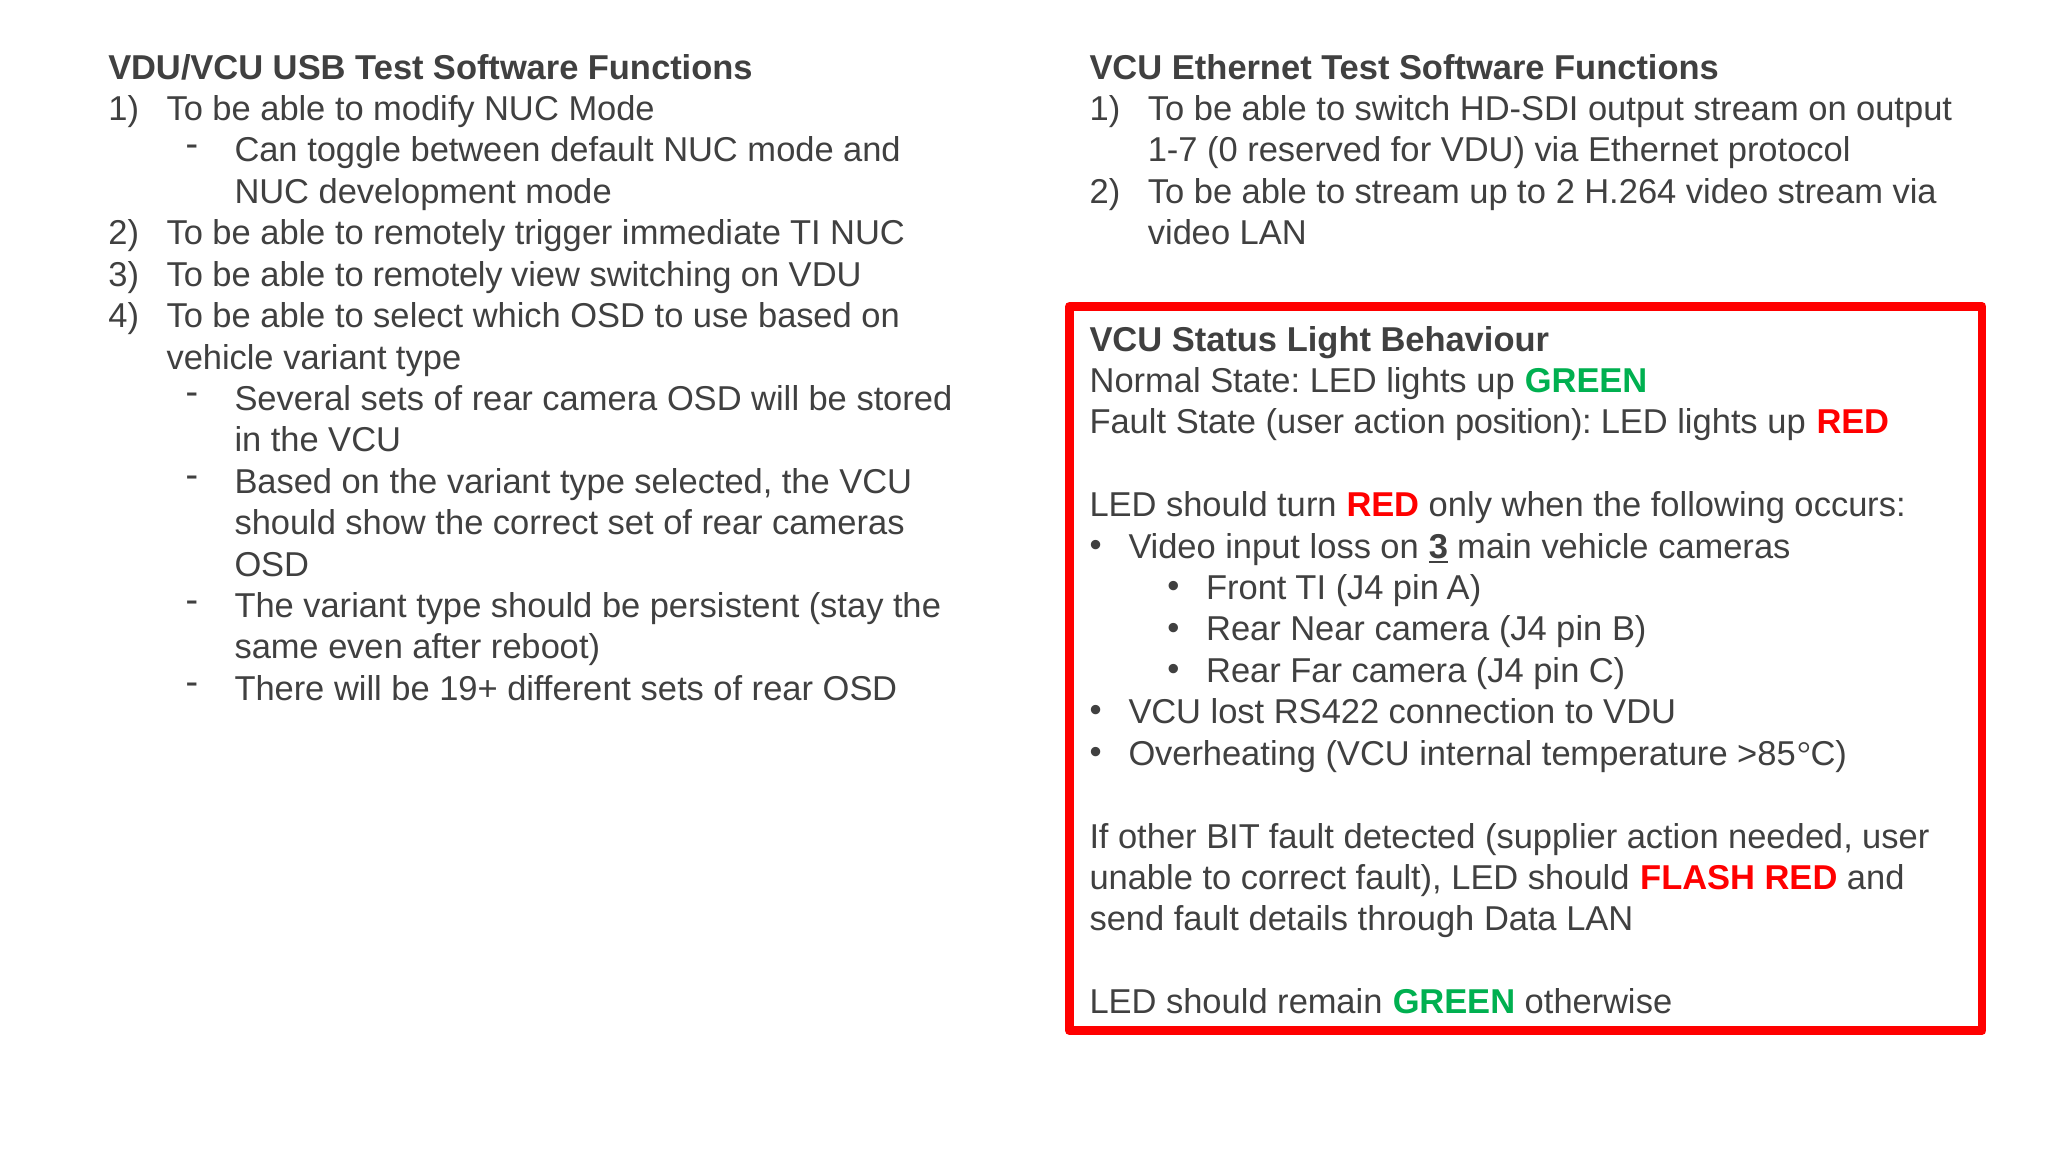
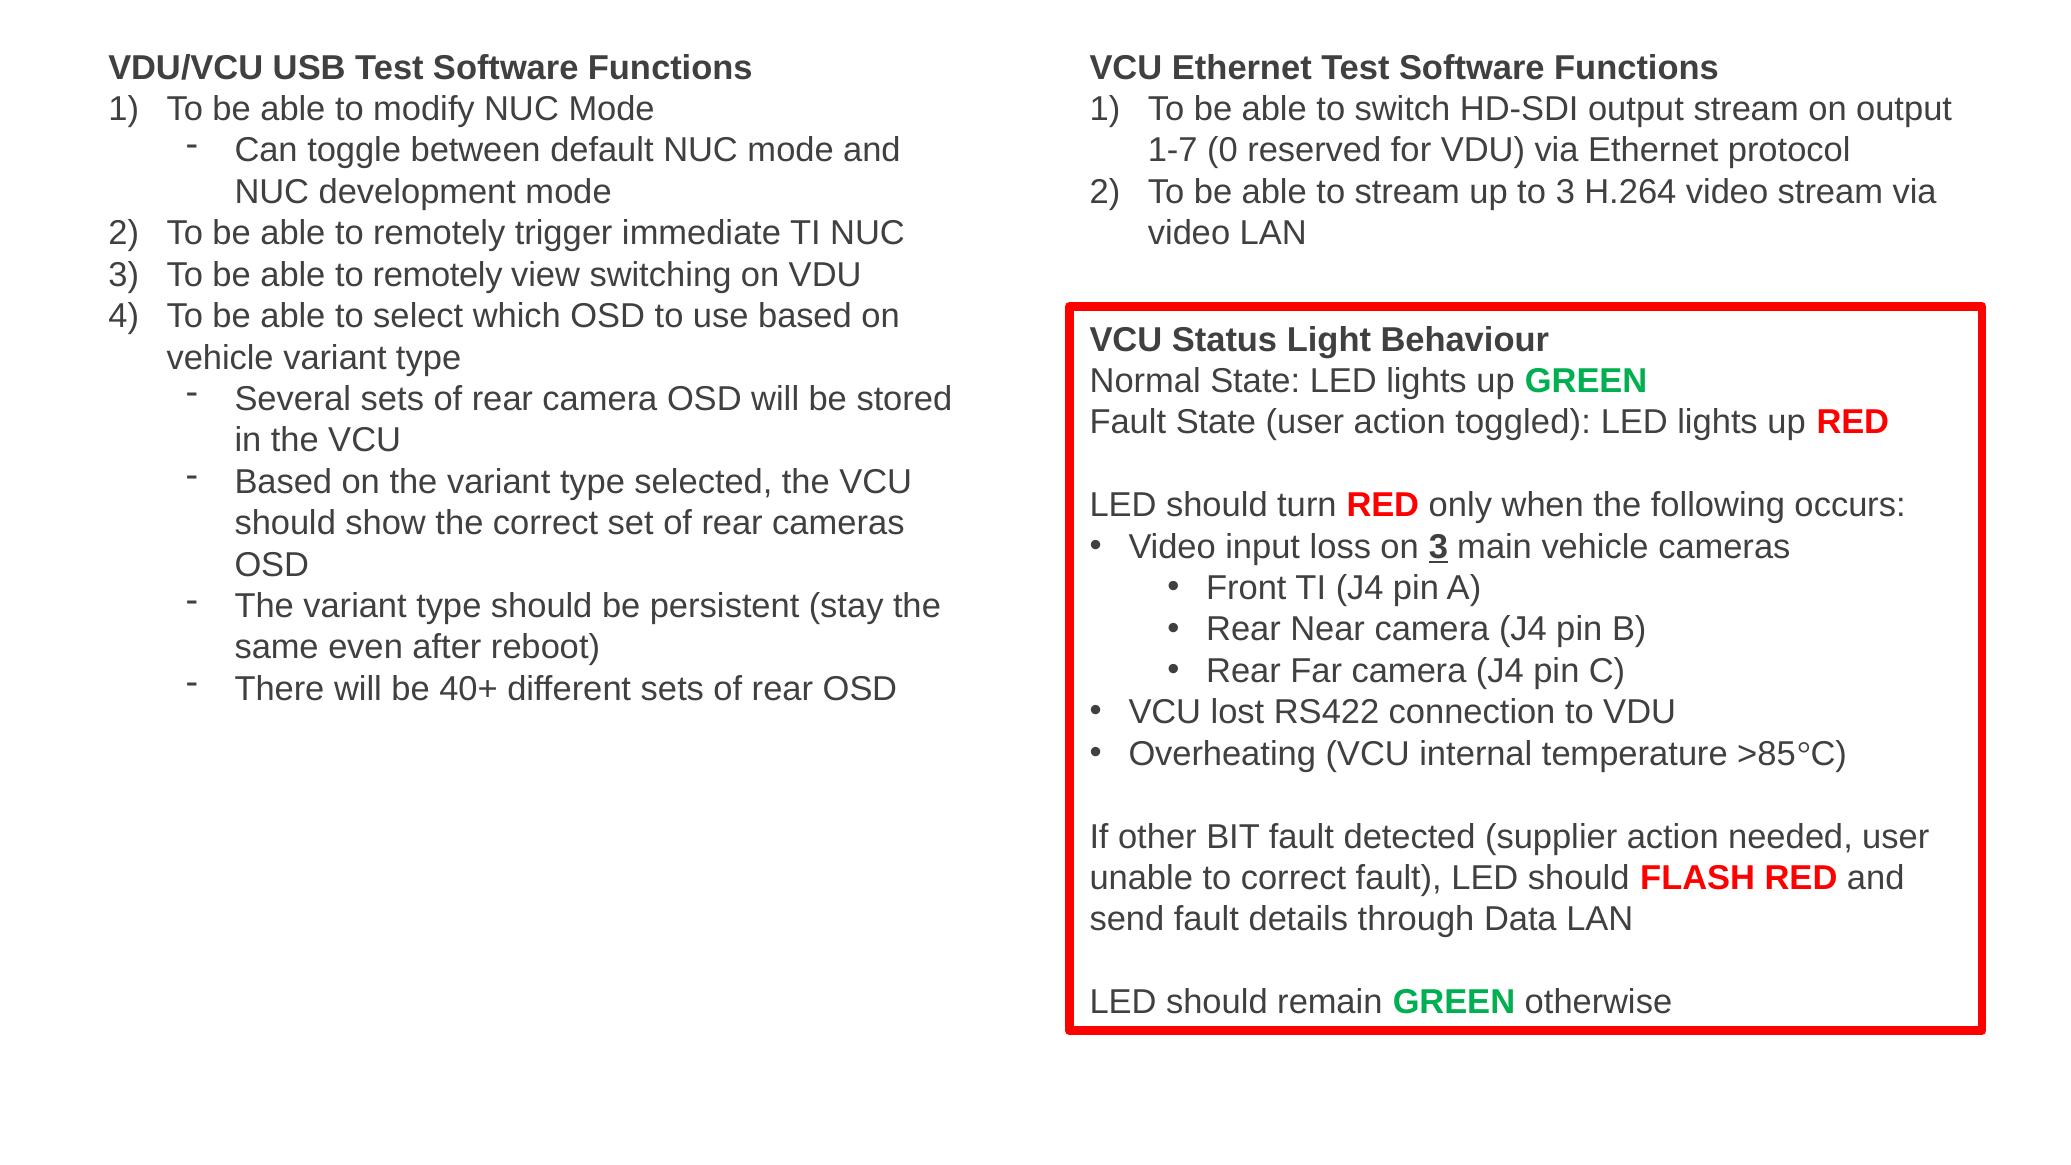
to 2: 2 -> 3
position: position -> toggled
19+: 19+ -> 40+
